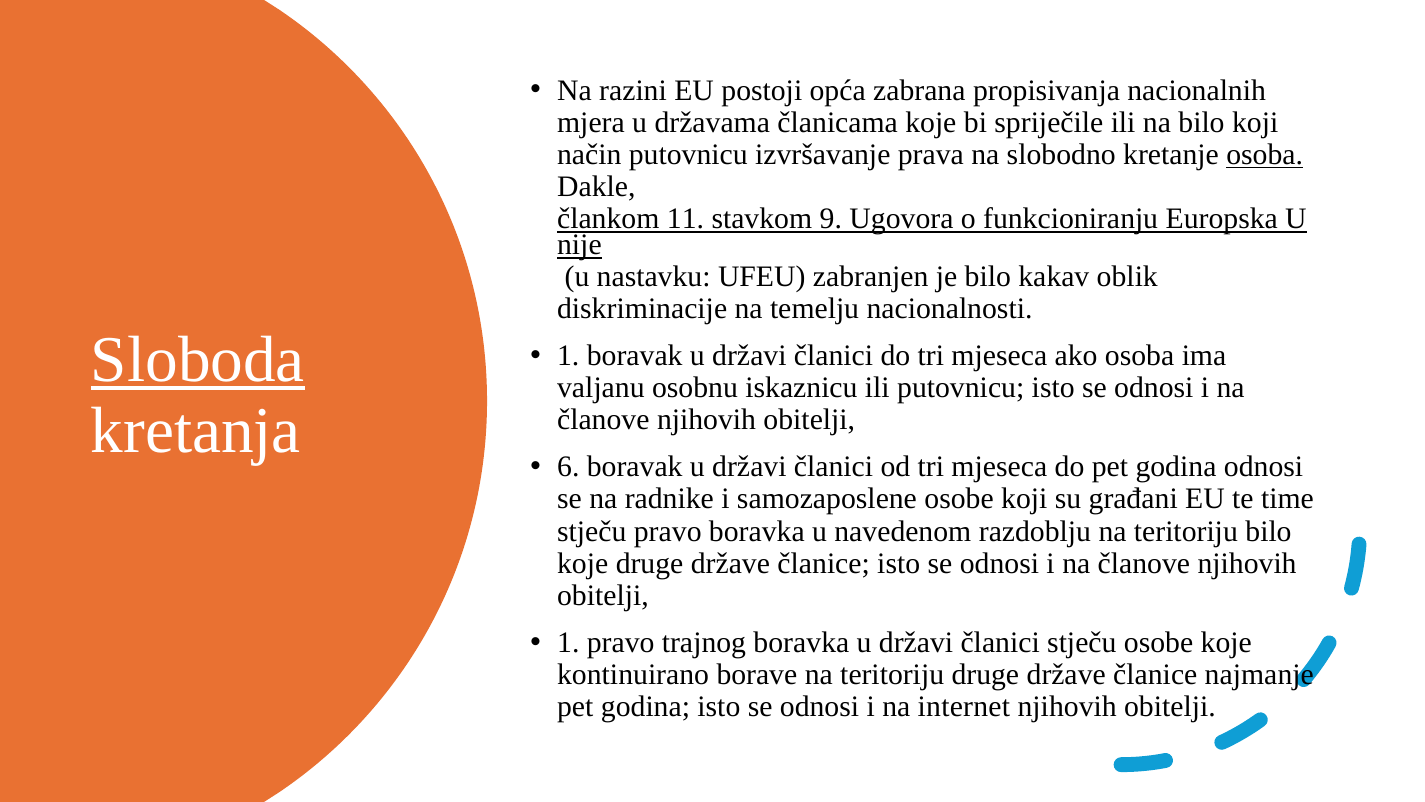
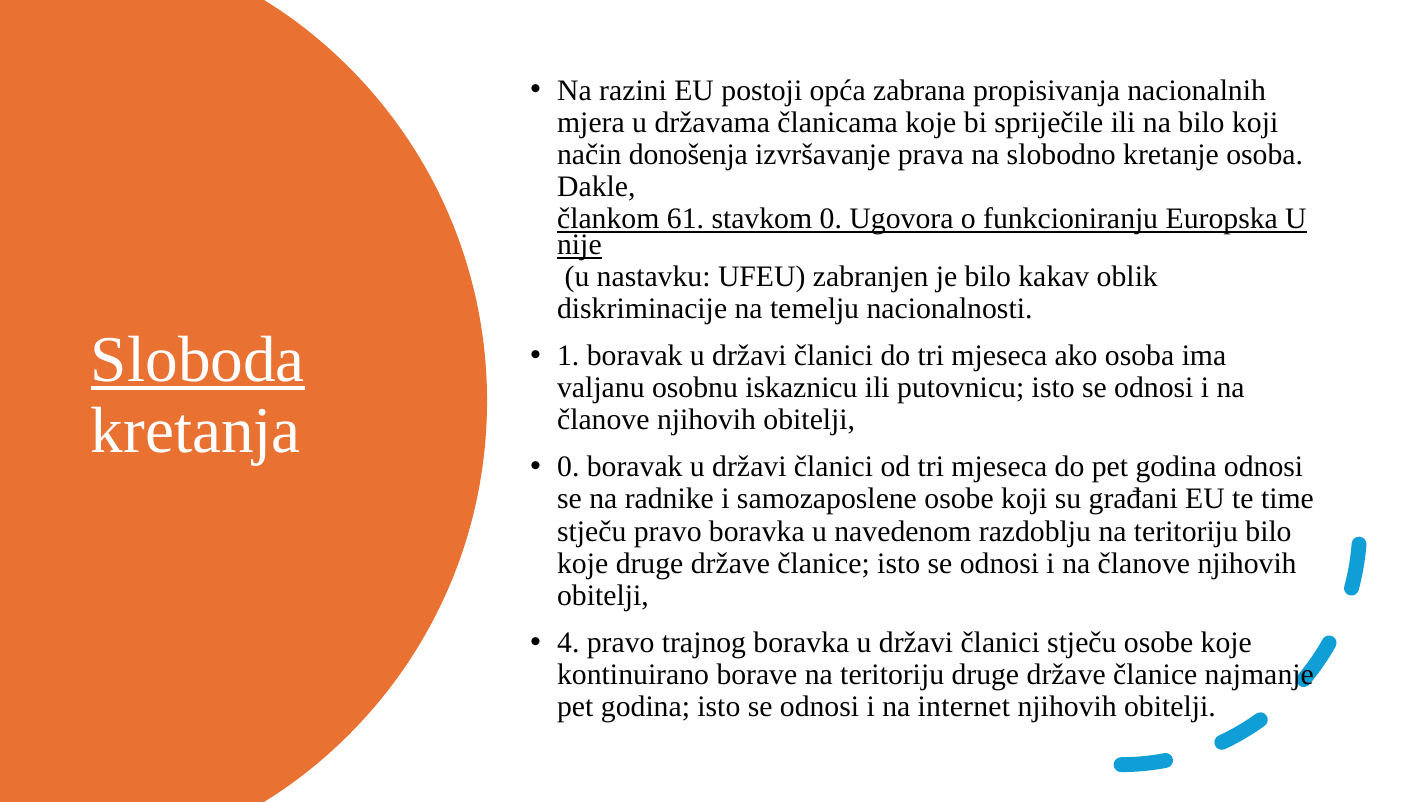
način putovnicu: putovnicu -> donošenja
osoba at (1265, 155) underline: present -> none
11: 11 -> 61
stavkom 9: 9 -> 0
6 at (568, 467): 6 -> 0
1 at (568, 642): 1 -> 4
